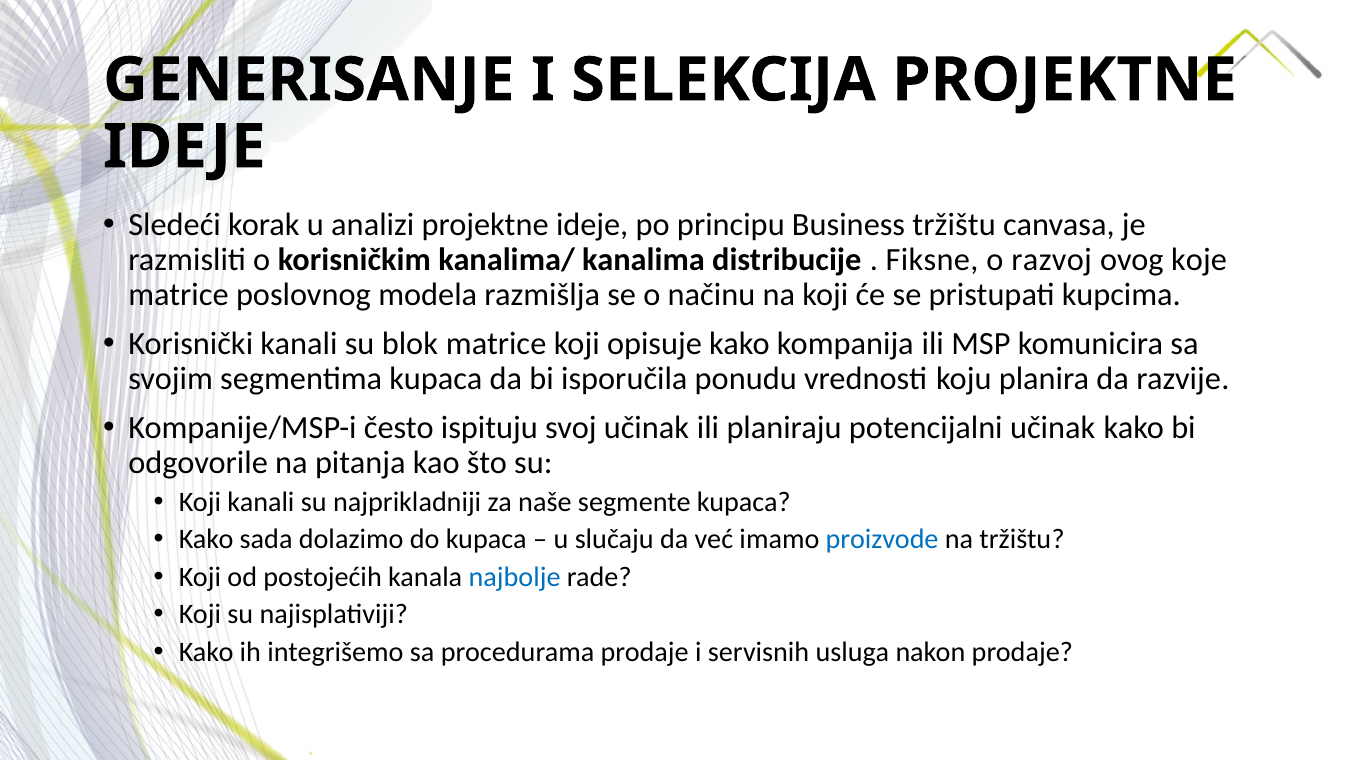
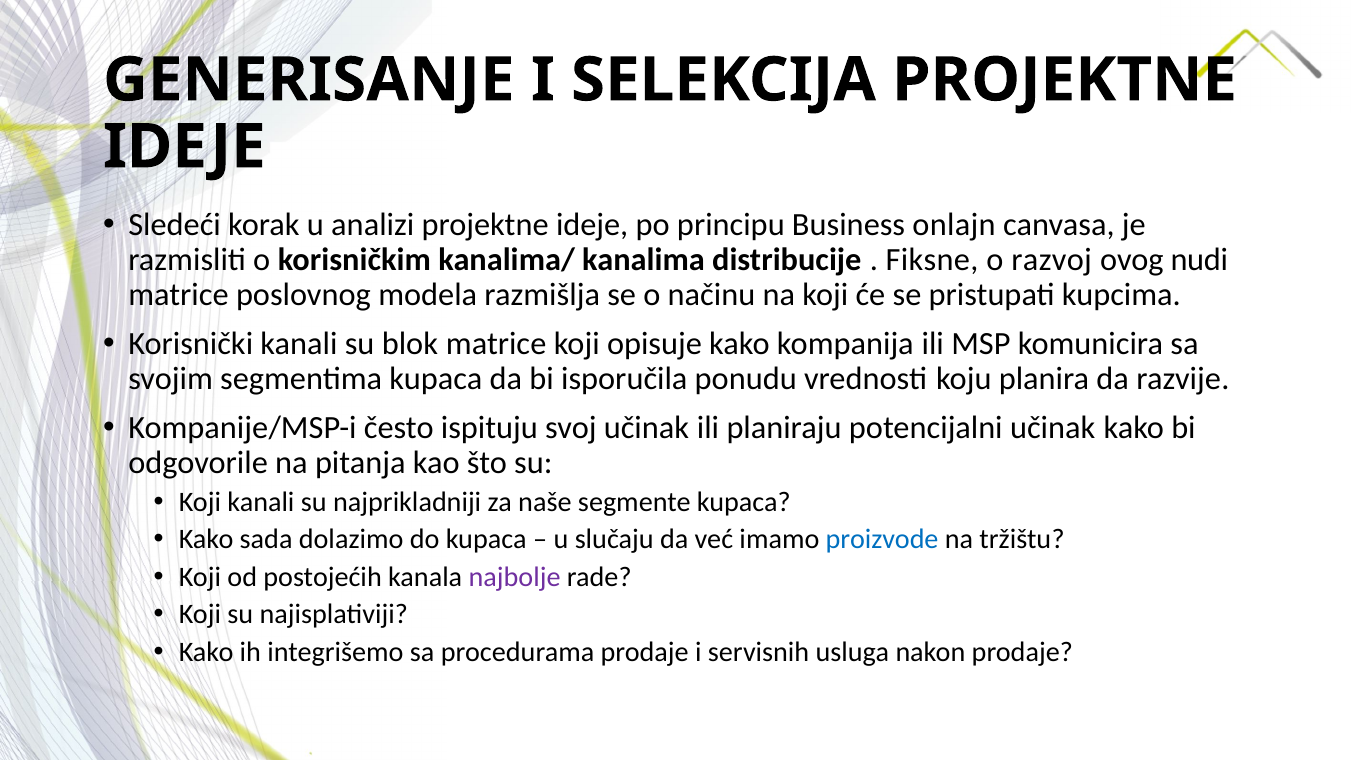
Business tržištu: tržištu -> onlajn
koje: koje -> nudi
najbolje colour: blue -> purple
